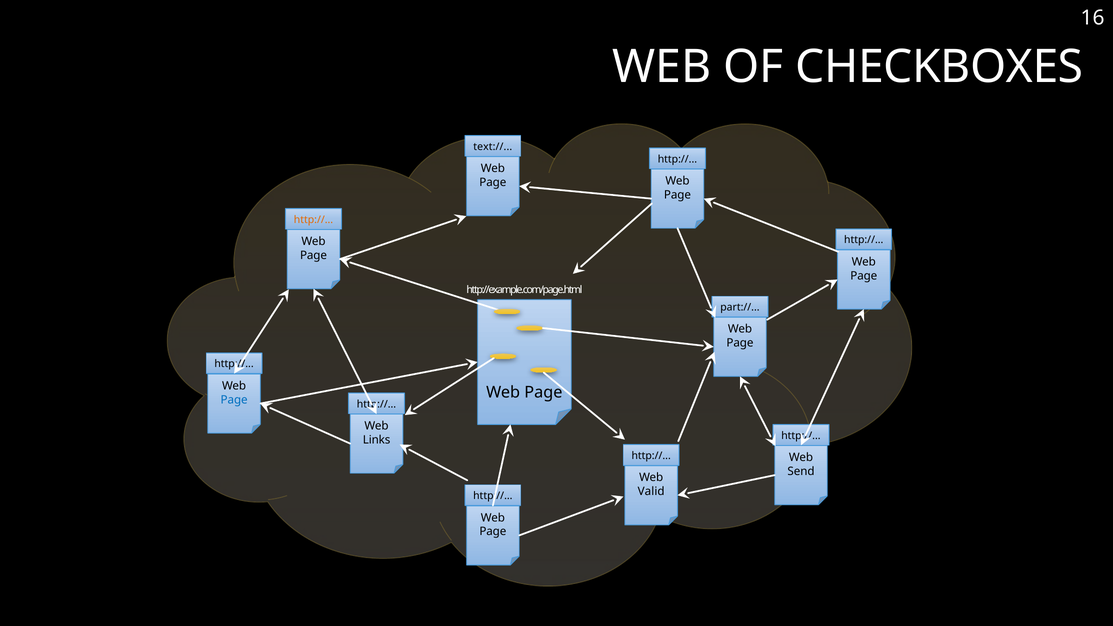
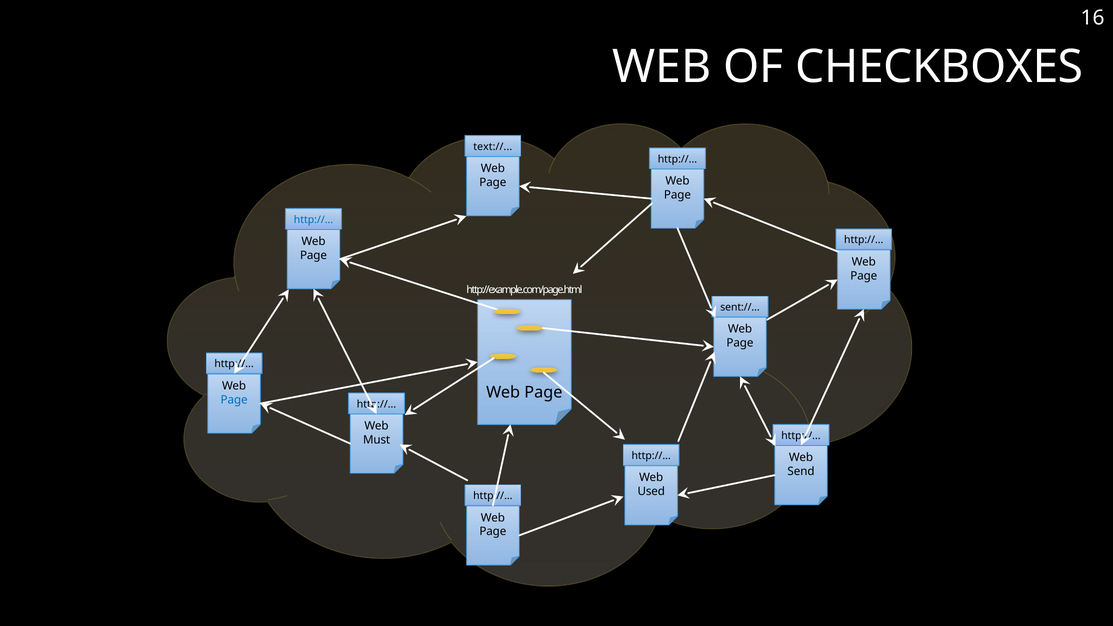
http:// at (313, 220) colour: orange -> blue
part://: part:// -> sent://
Links: Links -> Must
Valid: Valid -> Used
